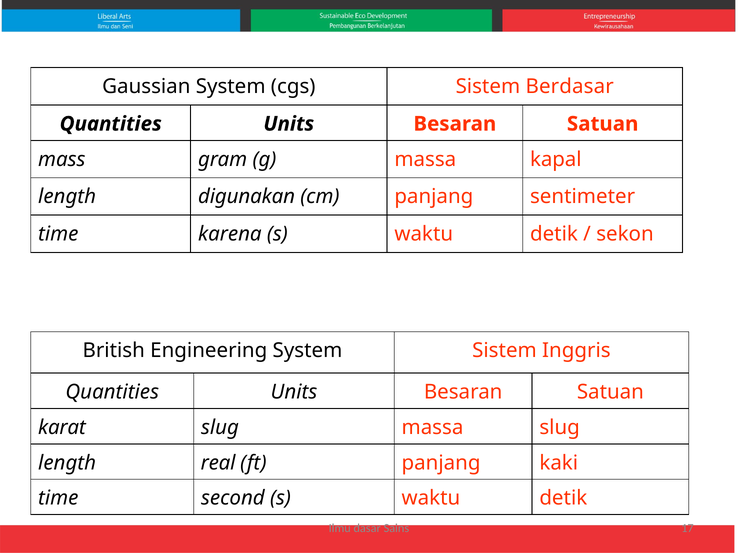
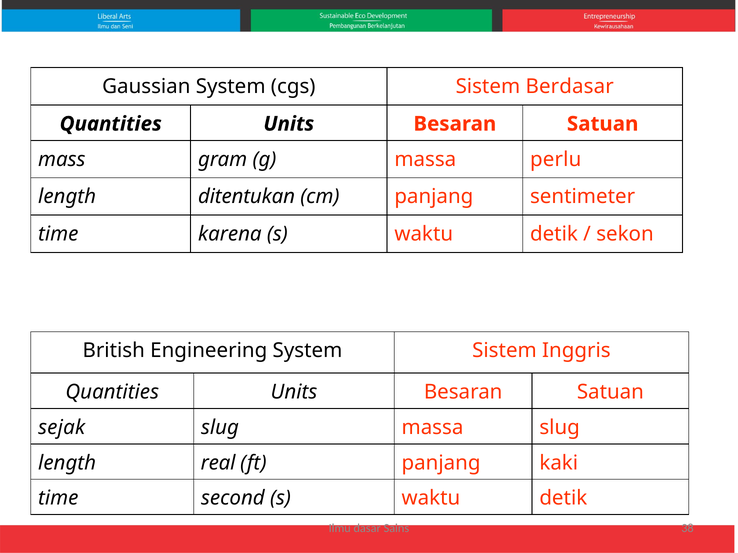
kapal: kapal -> perlu
digunakan: digunakan -> ditentukan
karat: karat -> sejak
17: 17 -> 38
